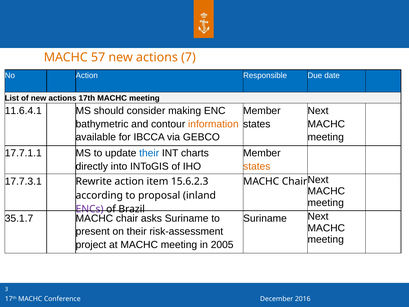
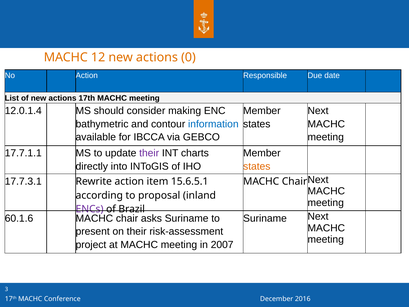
57: 57 -> 12
7: 7 -> 0
11.6.4.1: 11.6.4.1 -> 12.0.1.4
information colour: orange -> blue
their at (149, 153) colour: blue -> purple
15.6.2.3: 15.6.2.3 -> 15.6.5.1
35.1.7: 35.1.7 -> 60.1.6
2005: 2005 -> 2007
